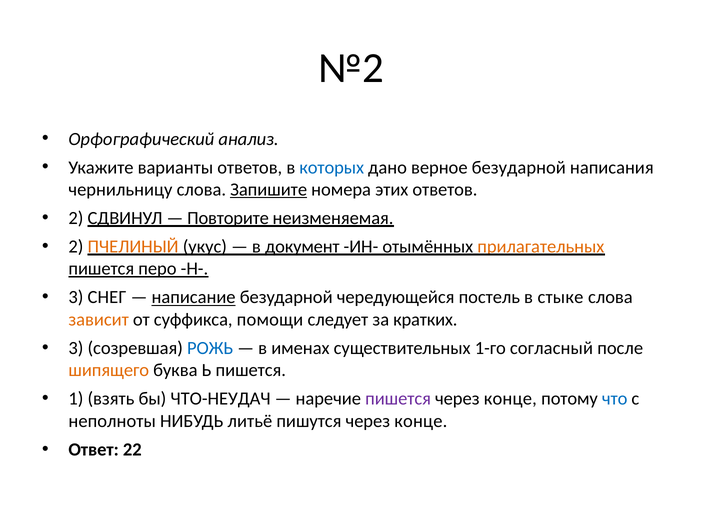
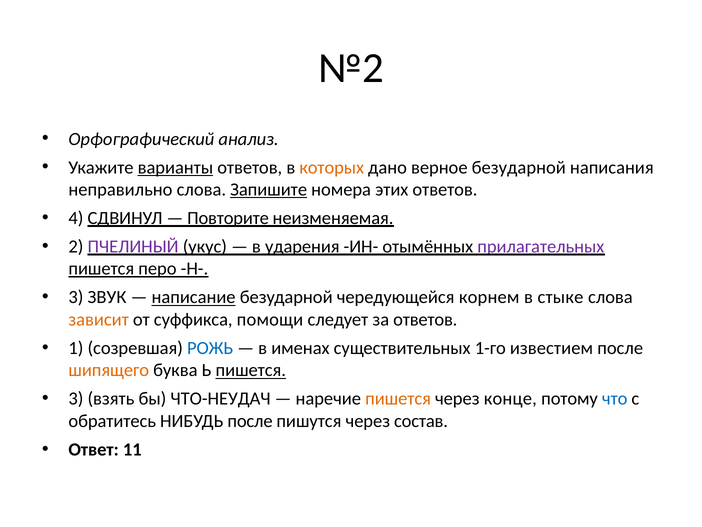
варианты underline: none -> present
которых colour: blue -> orange
чернильницу: чернильницу -> неправильно
2 at (76, 218): 2 -> 4
ПЧЕЛИНЫЙ colour: orange -> purple
документ: документ -> ударения
прилагательных colour: orange -> purple
СНЕГ: СНЕГ -> ЗВУК
постель: постель -> корнем
за кратких: кратких -> ответов
3 at (76, 348): 3 -> 1
согласный: согласный -> известием
пишется at (251, 370) underline: none -> present
1 at (76, 398): 1 -> 3
пишется at (398, 398) colour: purple -> orange
неполноты: неполноты -> обратитесь
НИБУДЬ литьё: литьё -> после
пишутся через конце: конце -> состав
22: 22 -> 11
